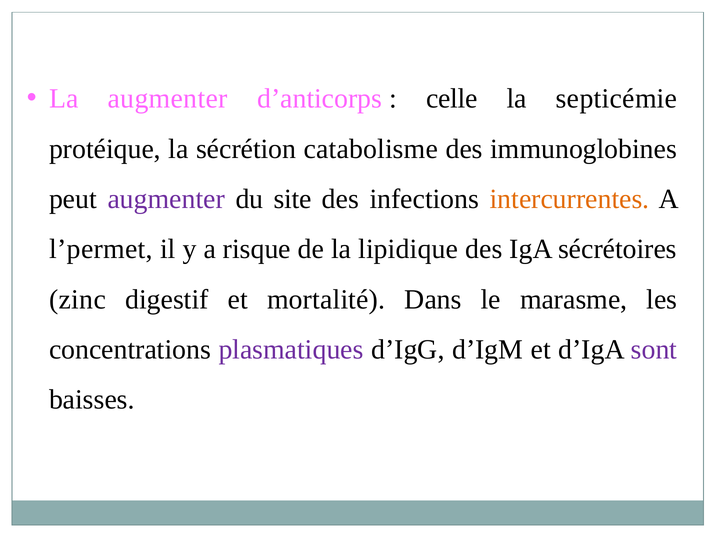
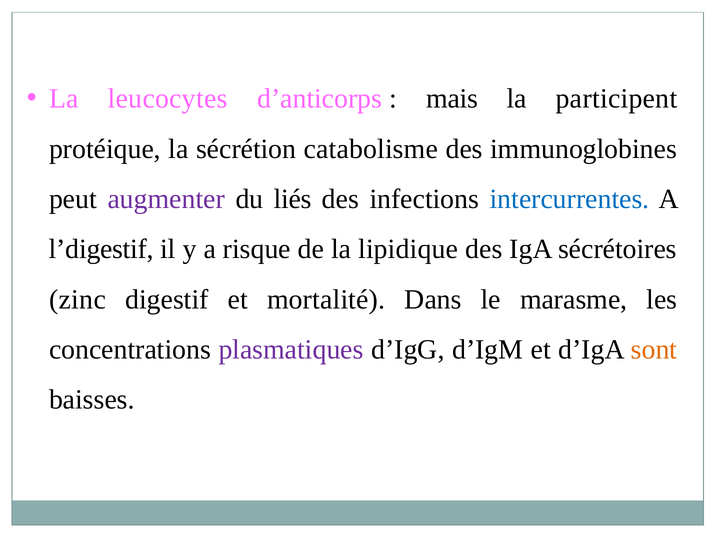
La augmenter: augmenter -> leucocytes
celle: celle -> mais
septicémie: septicémie -> participent
site: site -> liés
intercurrentes colour: orange -> blue
l’permet: l’permet -> l’digestif
sont colour: purple -> orange
